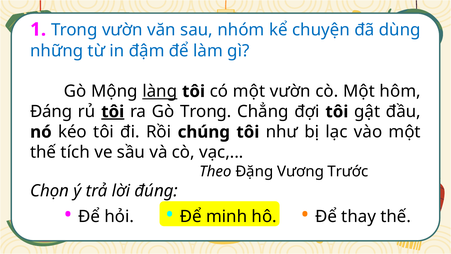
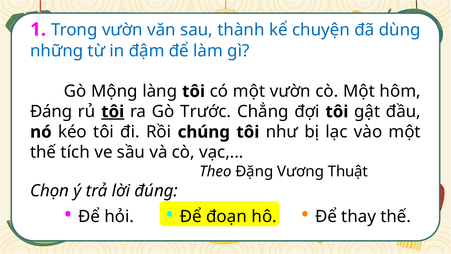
nhóm: nhóm -> thành
làng underline: present -> none
Gò Trong: Trong -> Trước
Trước: Trước -> Thuật
minh: minh -> đoạn
